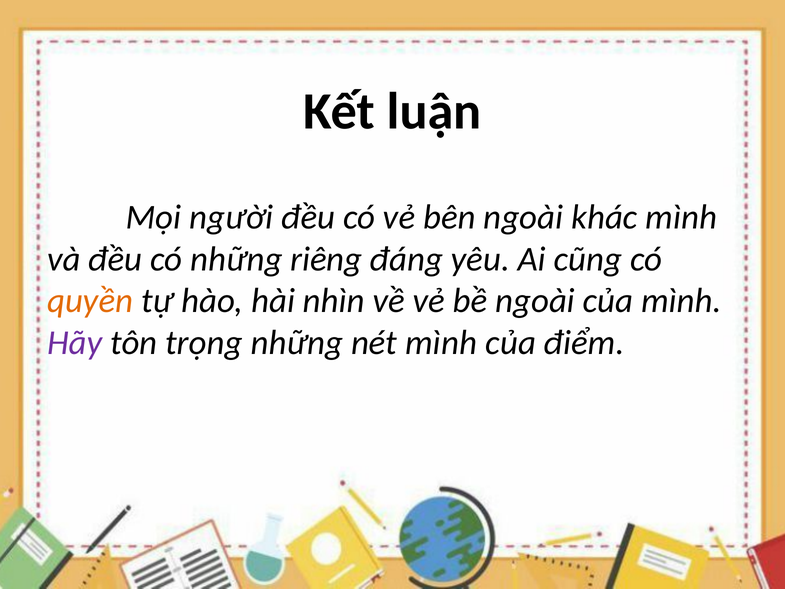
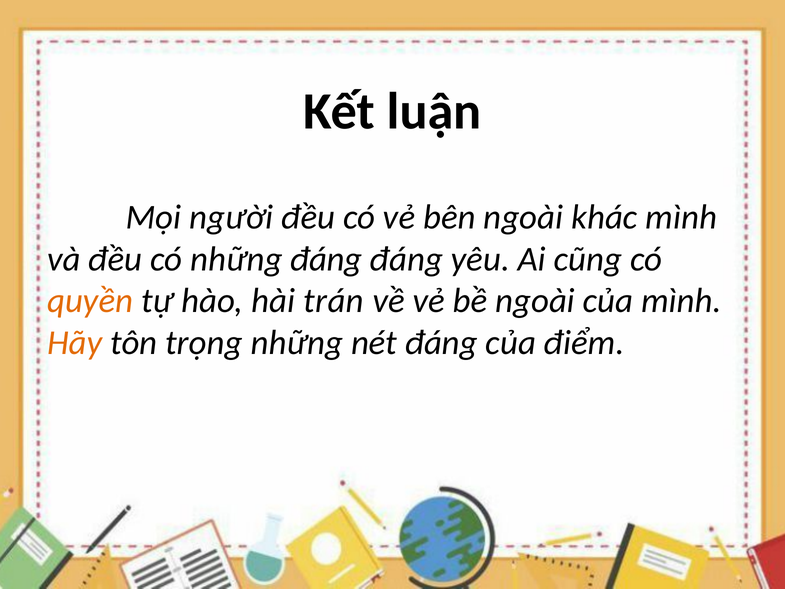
những riêng: riêng -> đáng
nhìn: nhìn -> trán
Hãy colour: purple -> orange
nét mình: mình -> đáng
